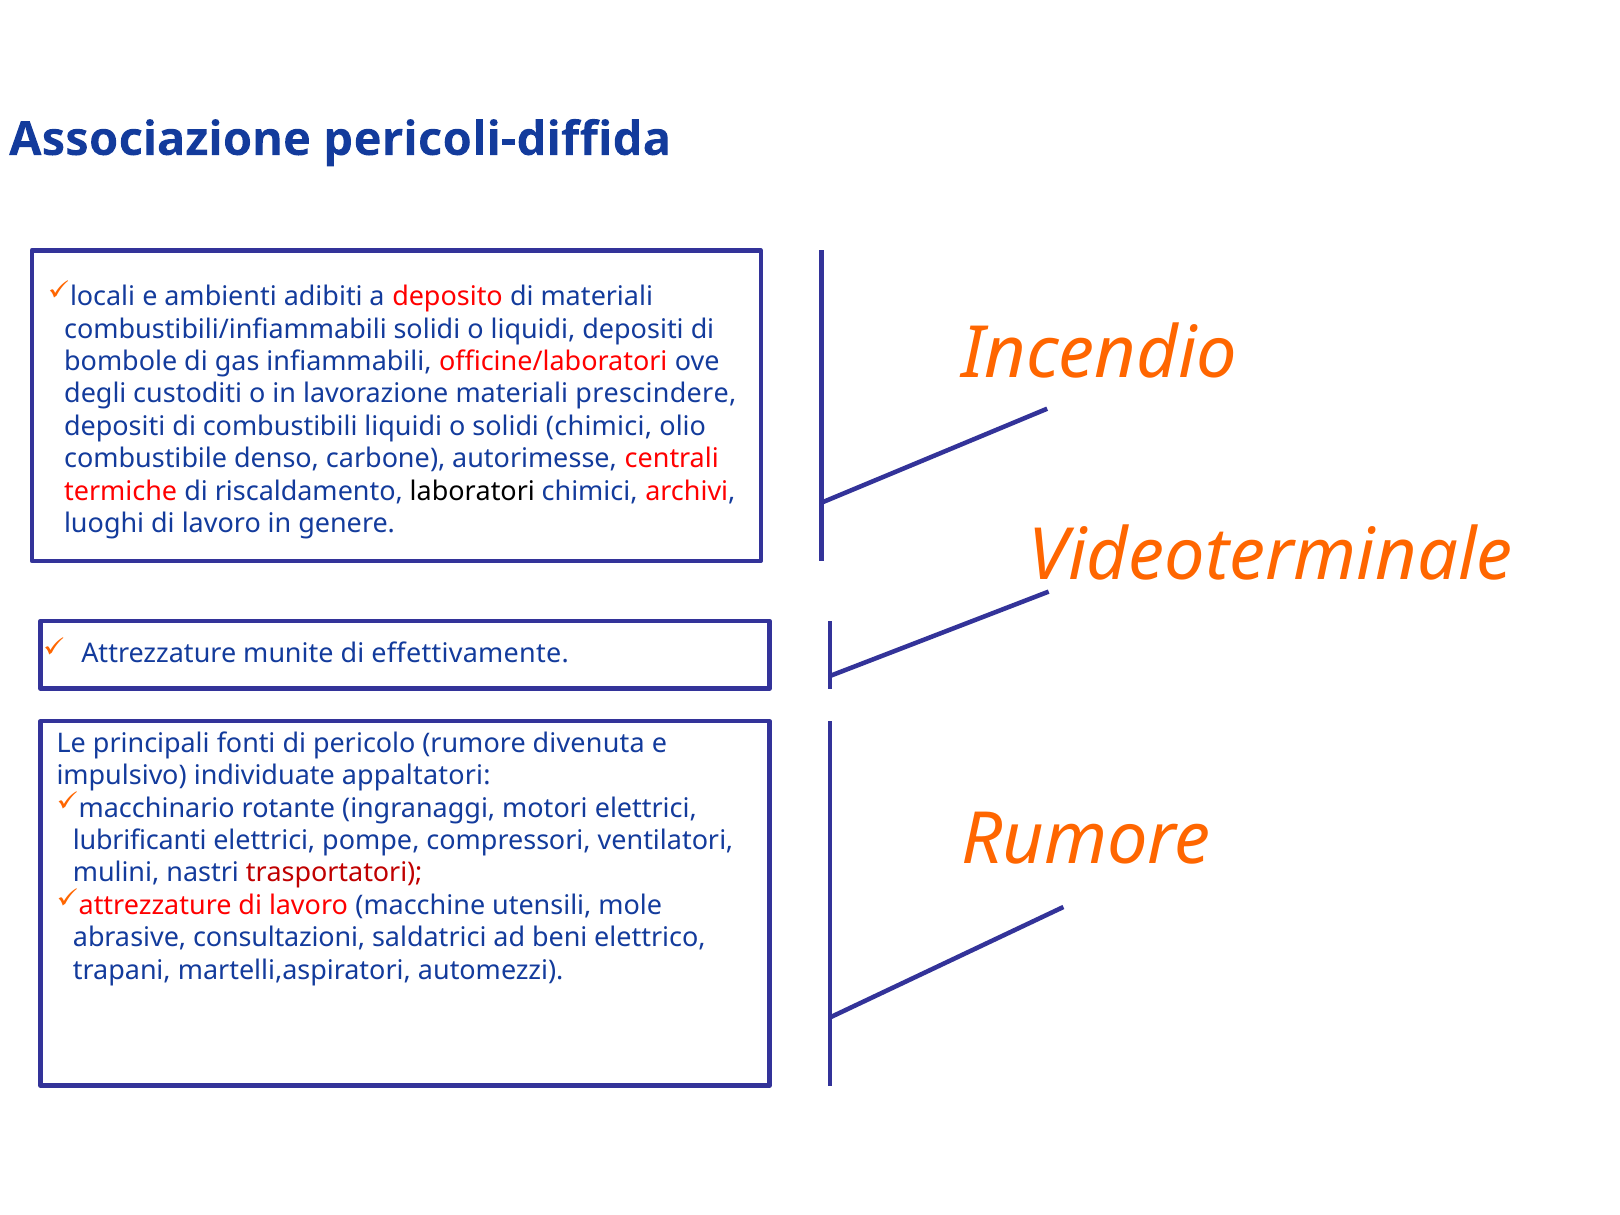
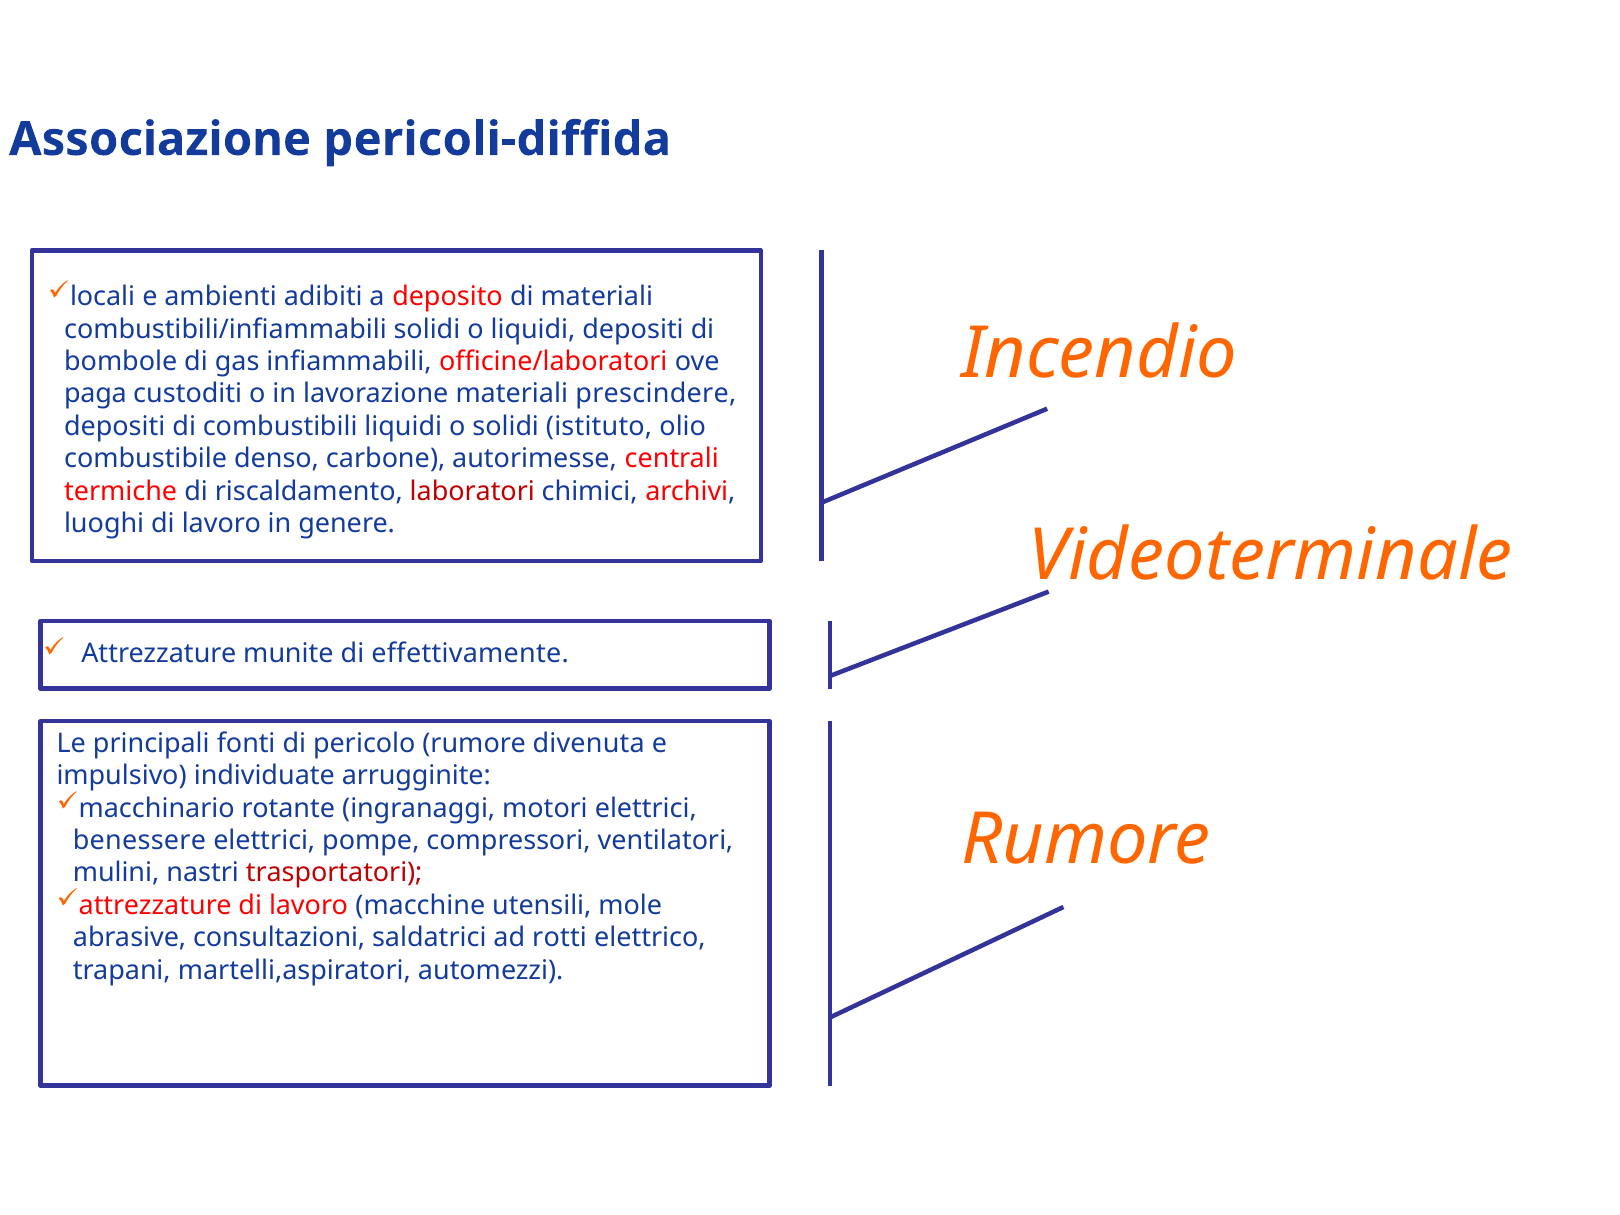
degli: degli -> paga
solidi chimici: chimici -> istituto
laboratori colour: black -> red
appaltatori: appaltatori -> arrugginite
lubrificanti: lubrificanti -> benessere
beni: beni -> rotti
